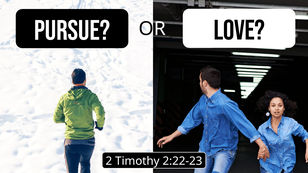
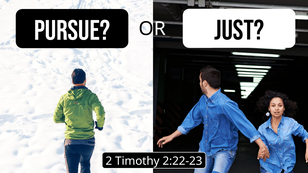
Love: Love -> Just
